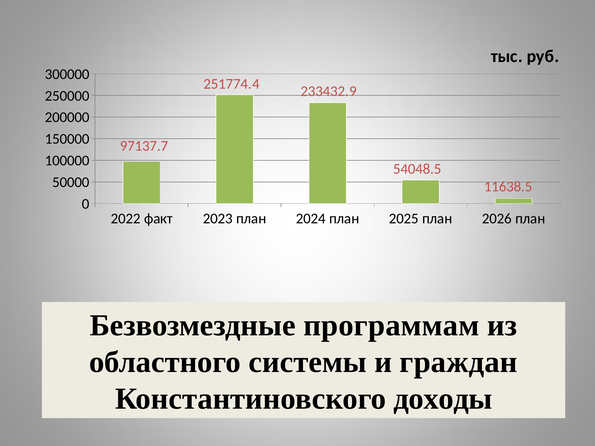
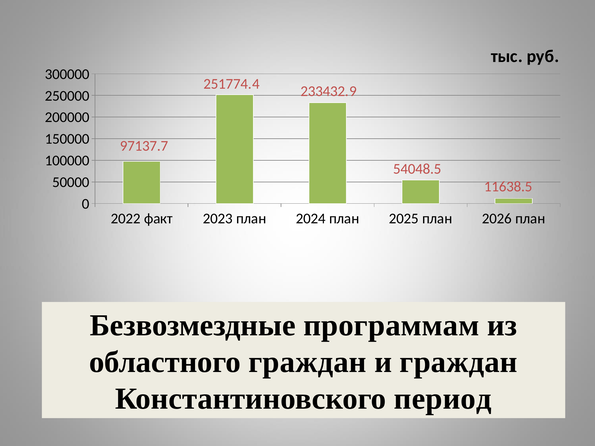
областного системы: системы -> граждан
доходы: доходы -> период
